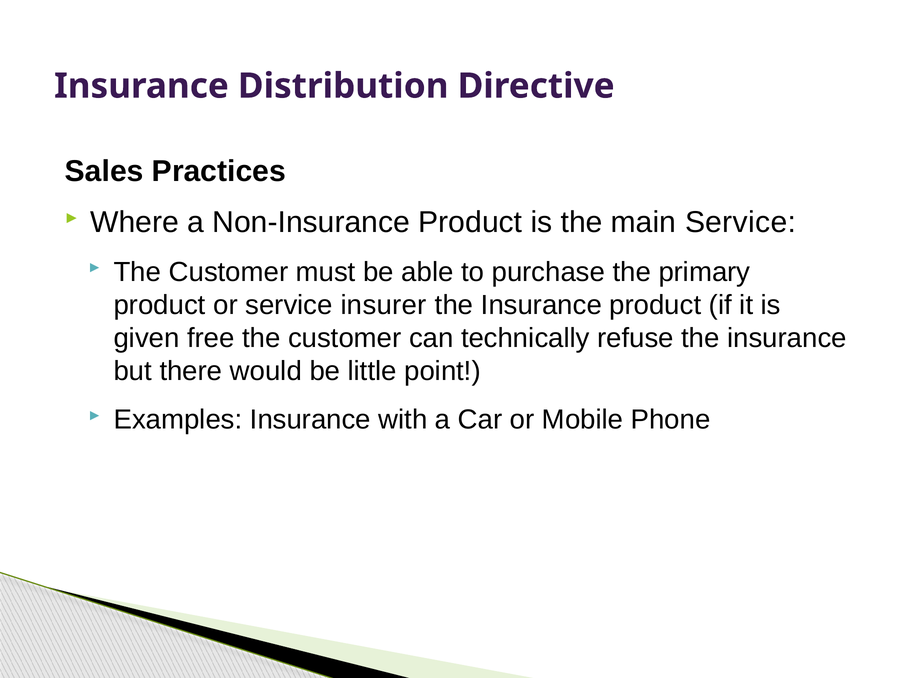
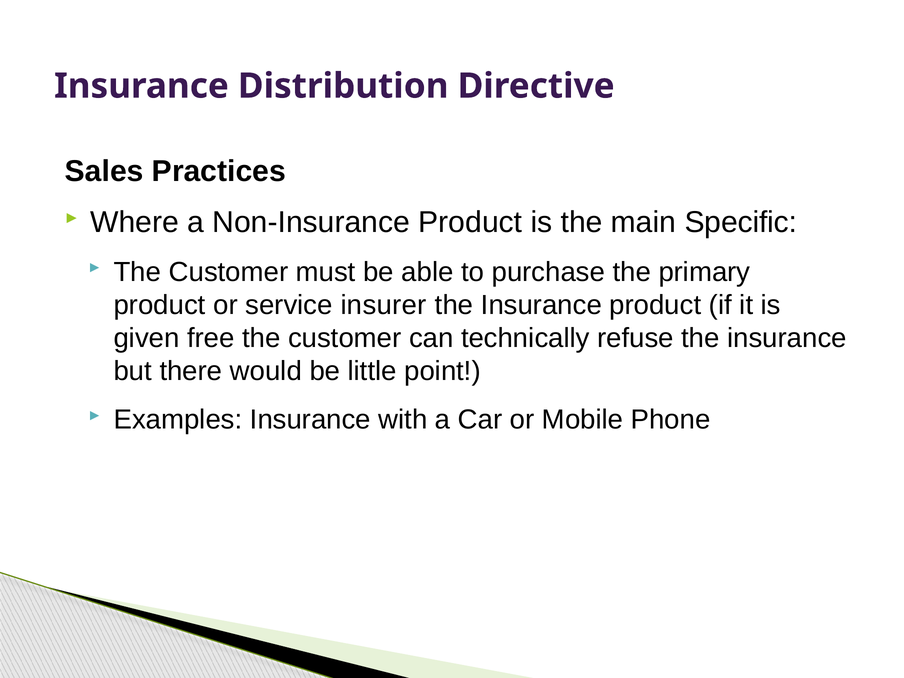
main Service: Service -> Specific
